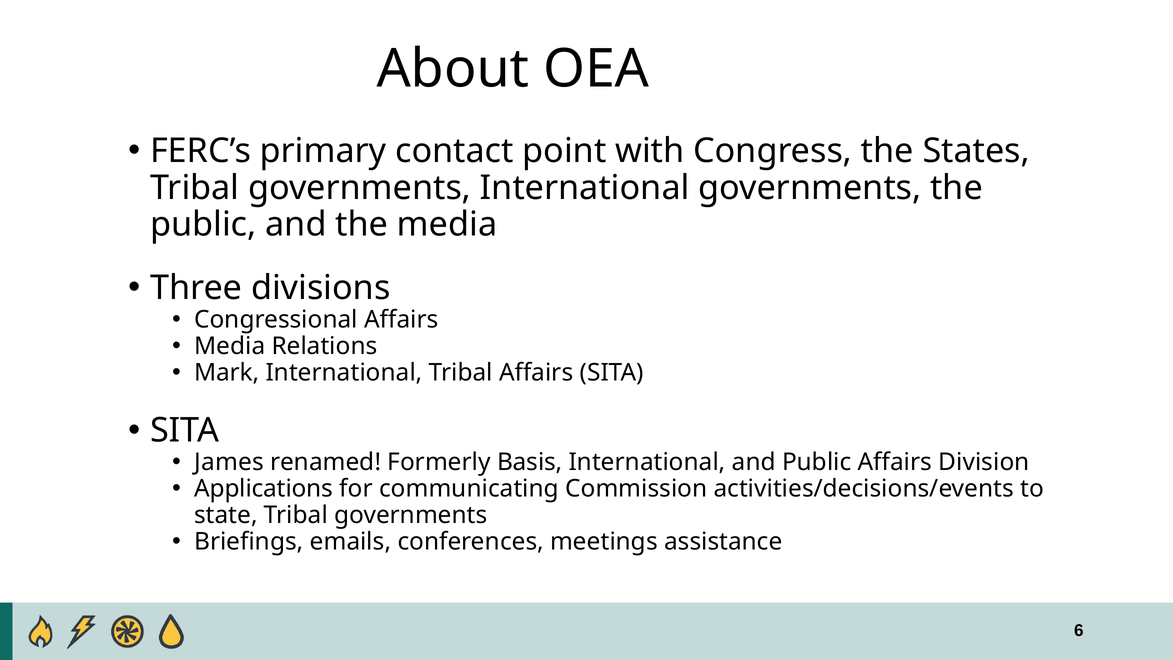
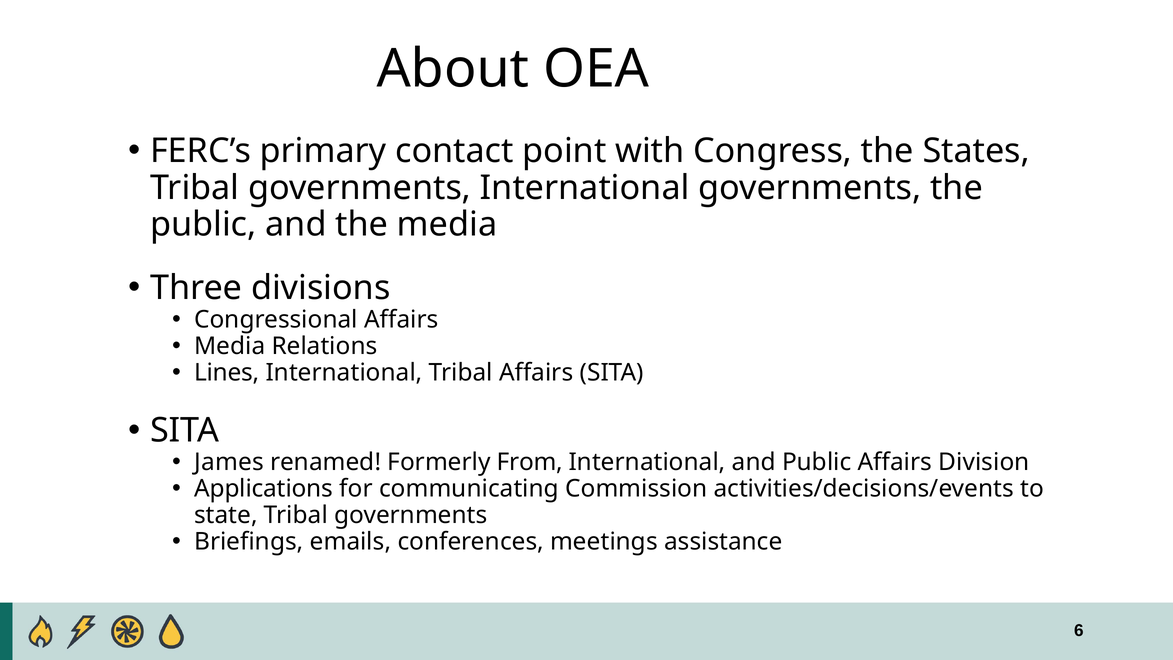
Mark: Mark -> Lines
Basis: Basis -> From
